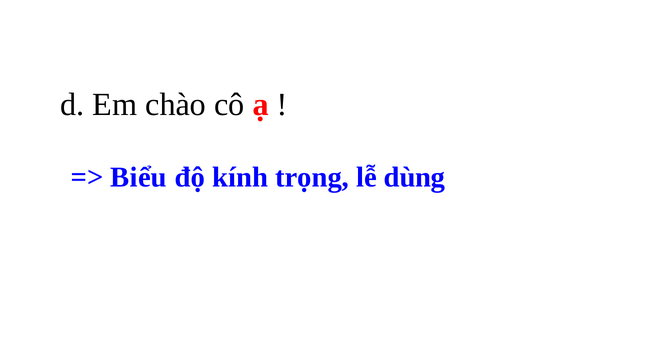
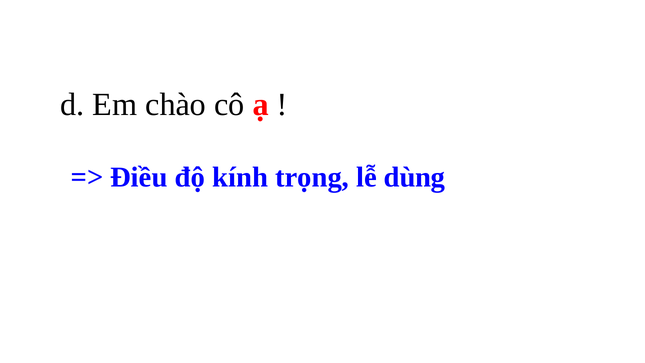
Biểu: Biểu -> Điều
